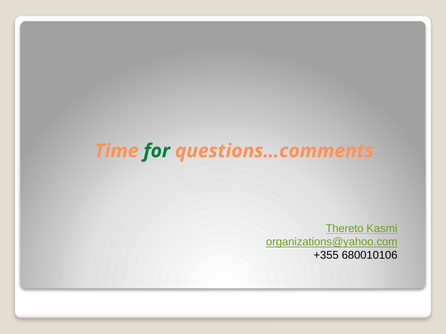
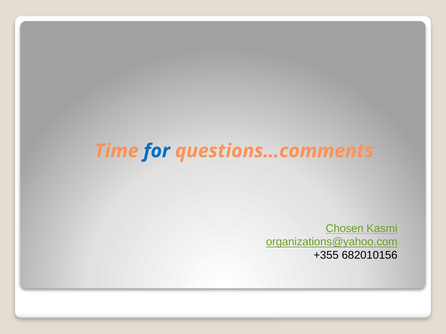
for colour: green -> blue
Thereto: Thereto -> Chosen
680010106: 680010106 -> 682010156
